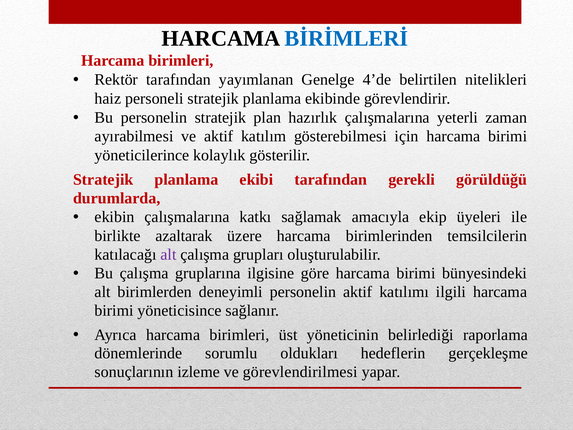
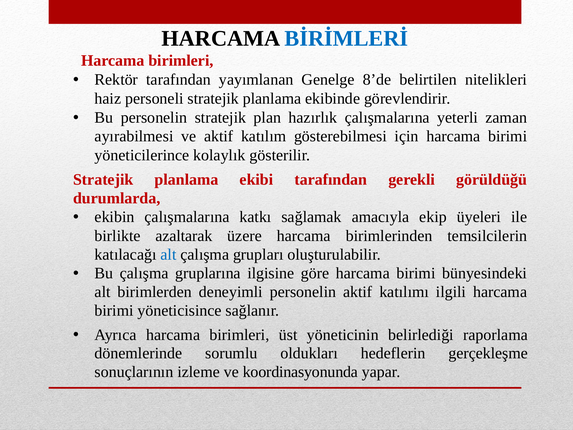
4’de: 4’de -> 8’de
alt at (168, 254) colour: purple -> blue
görevlendirilmesi: görevlendirilmesi -> koordinasyonunda
